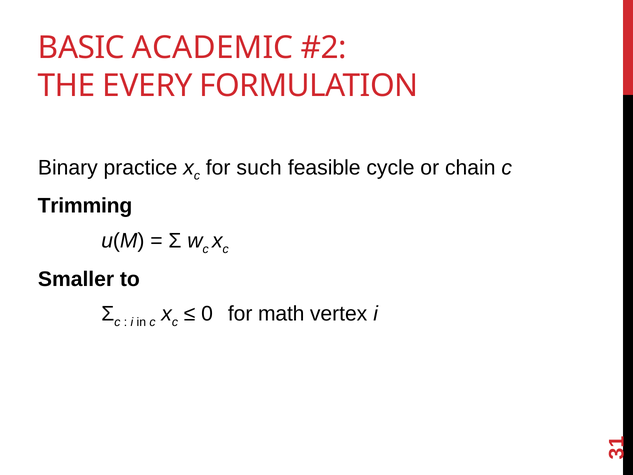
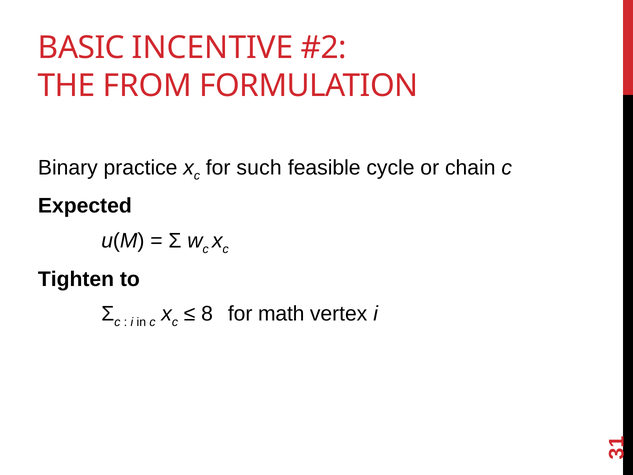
ACADEMIC: ACADEMIC -> INCENTIVE
EVERY: EVERY -> FROM
Trimming: Trimming -> Expected
Smaller: Smaller -> Tighten
0: 0 -> 8
